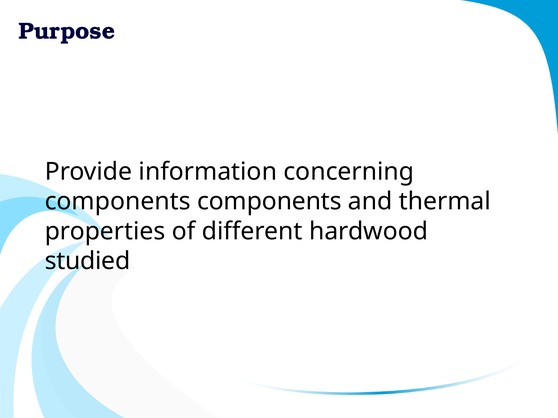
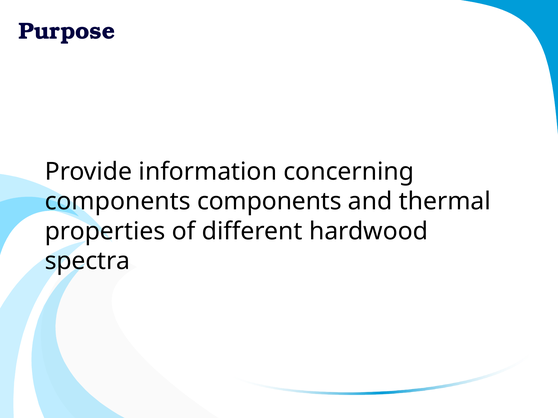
studied: studied -> spectra
